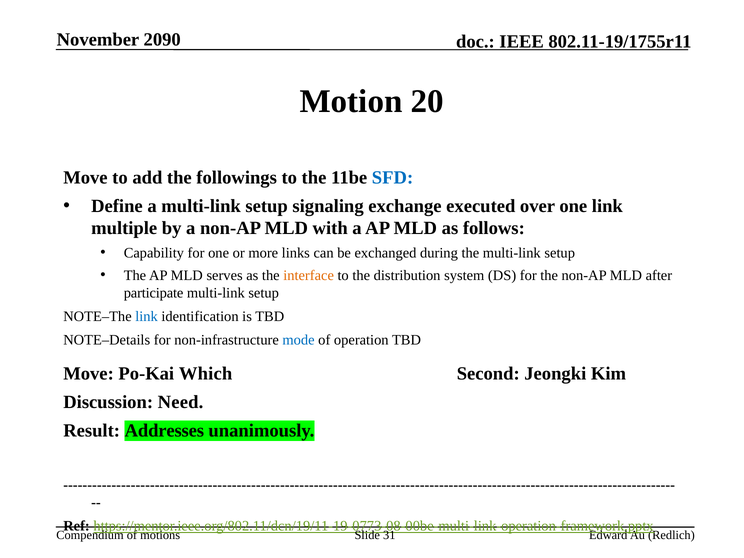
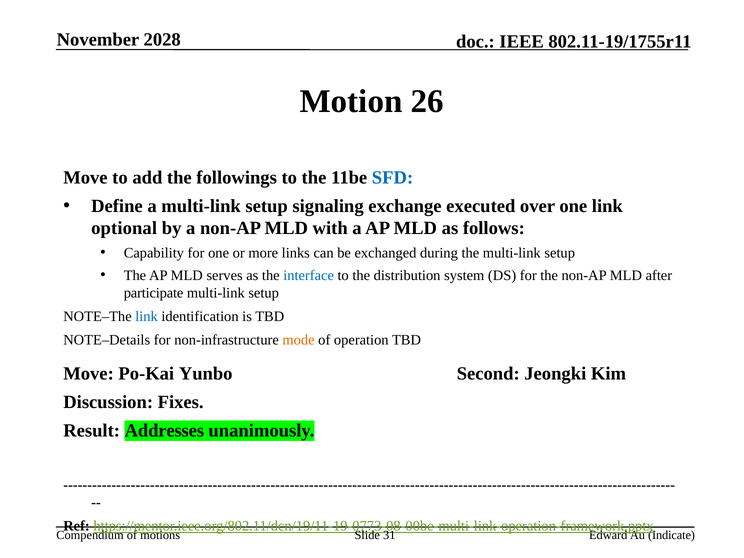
2090: 2090 -> 2028
20: 20 -> 26
multiple: multiple -> optional
interface colour: orange -> blue
mode colour: blue -> orange
Which: Which -> Yunbo
Need: Need -> Fixes
Redlich: Redlich -> Indicate
